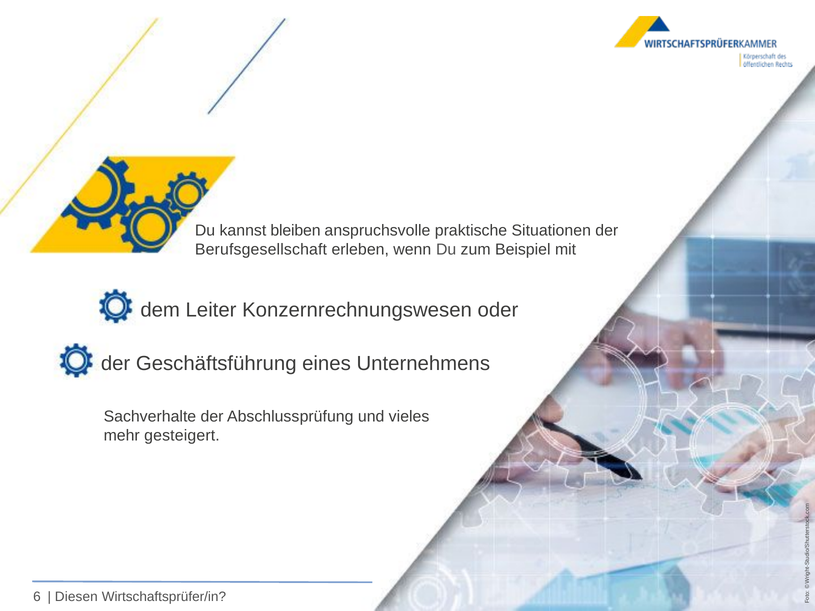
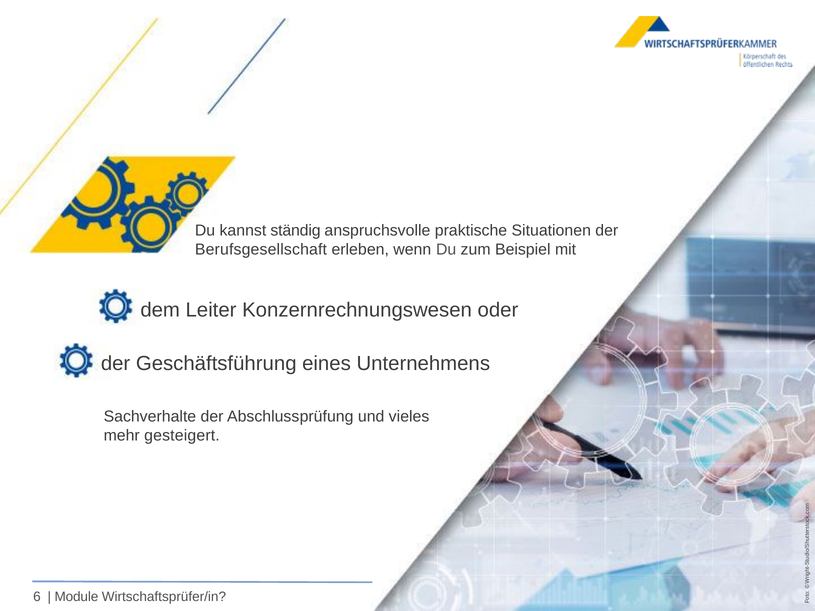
bleiben: bleiben -> ständig
Diesen: Diesen -> Module
